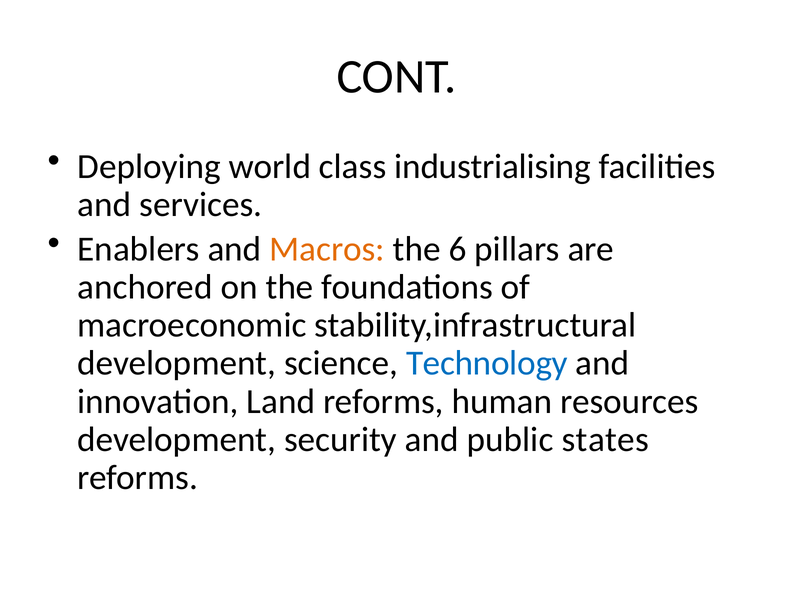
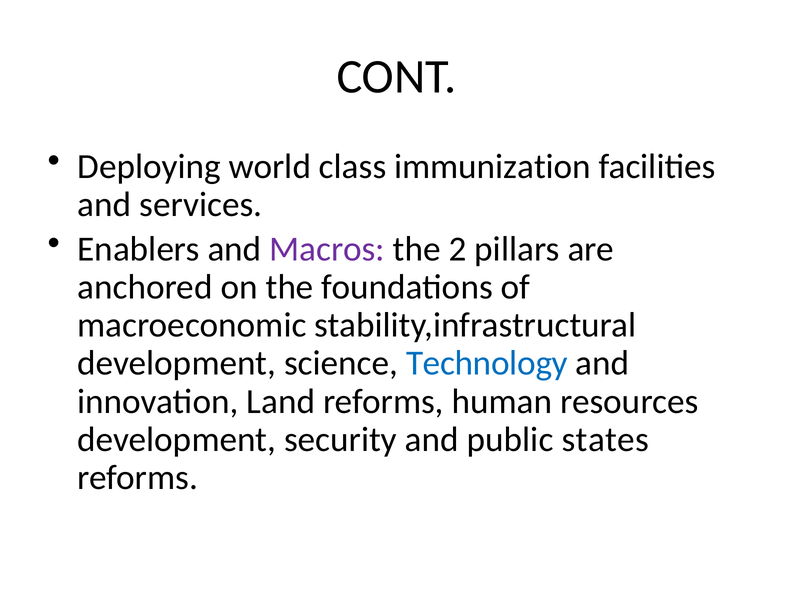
industrialising: industrialising -> immunization
Macros colour: orange -> purple
6: 6 -> 2
